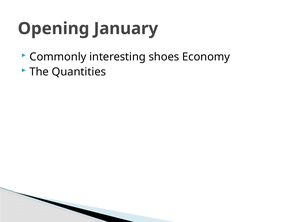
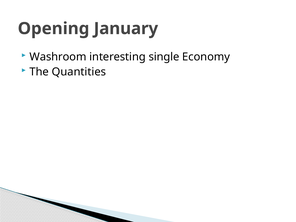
Commonly: Commonly -> Washroom
shoes: shoes -> single
